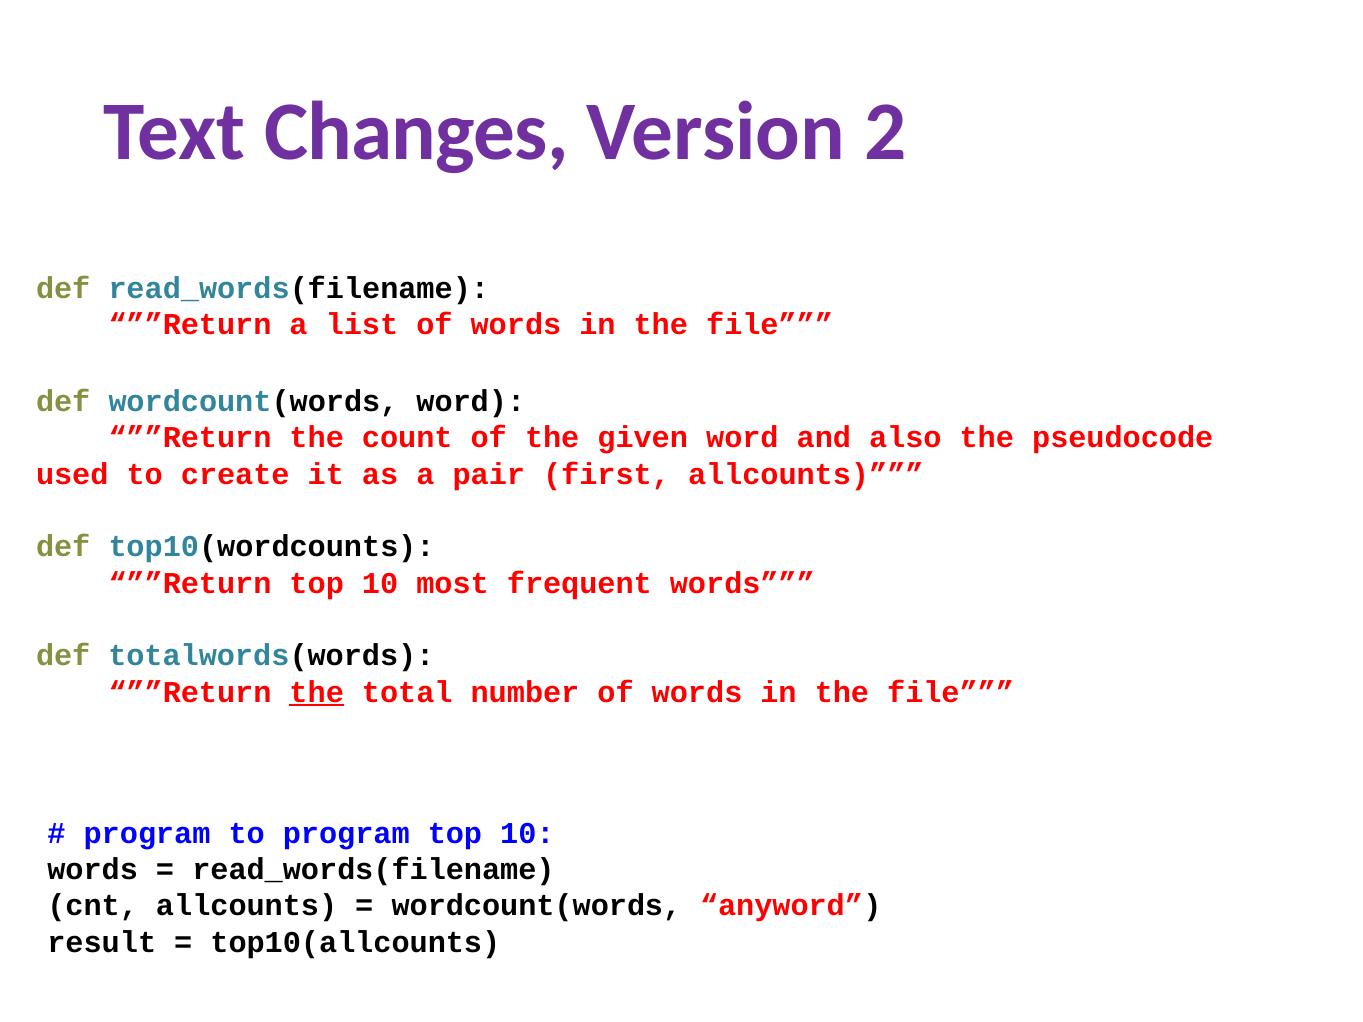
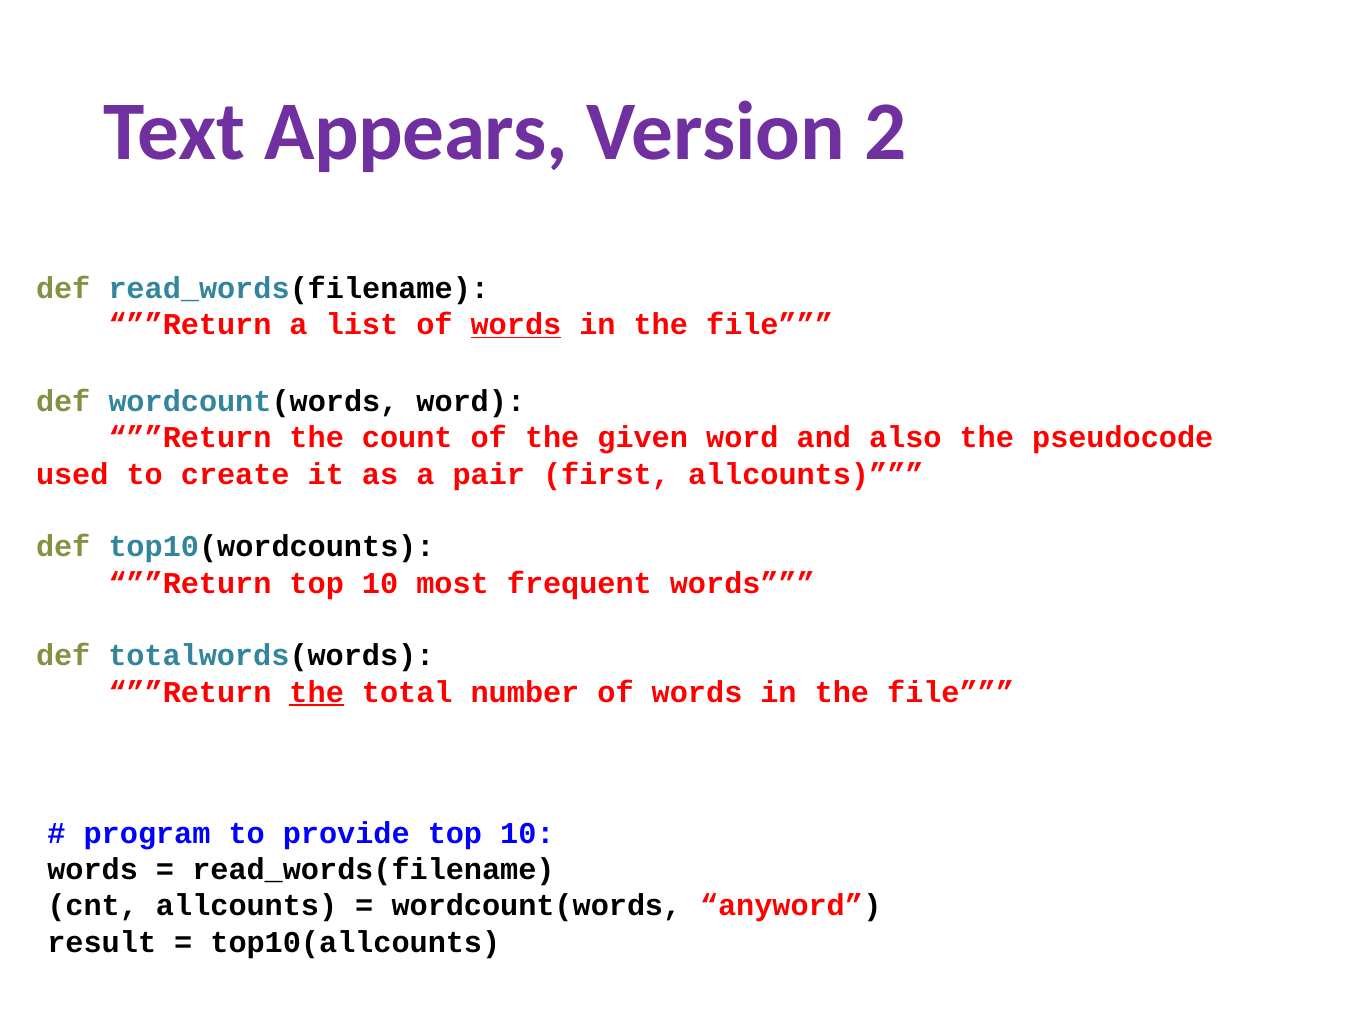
Changes: Changes -> Appears
words at (516, 325) underline: none -> present
to program: program -> provide
